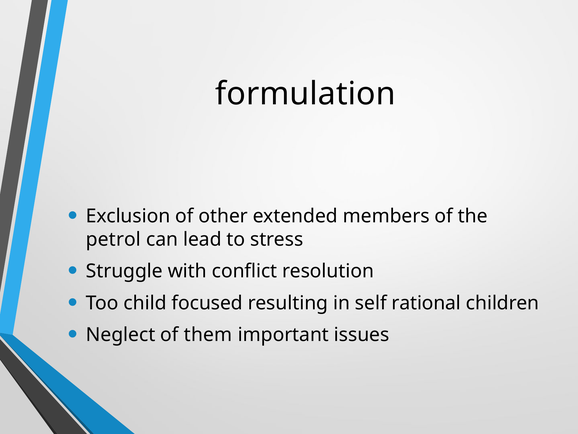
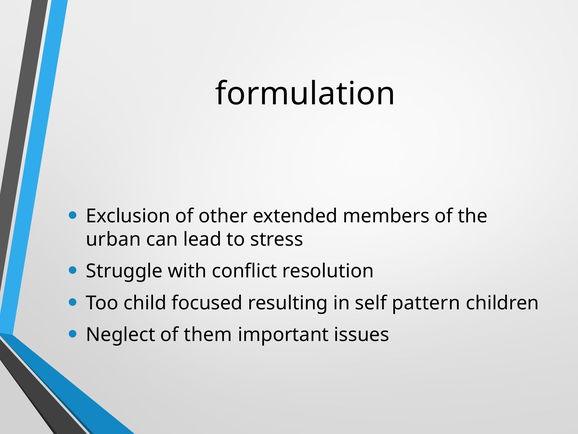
petrol: petrol -> urban
rational: rational -> pattern
